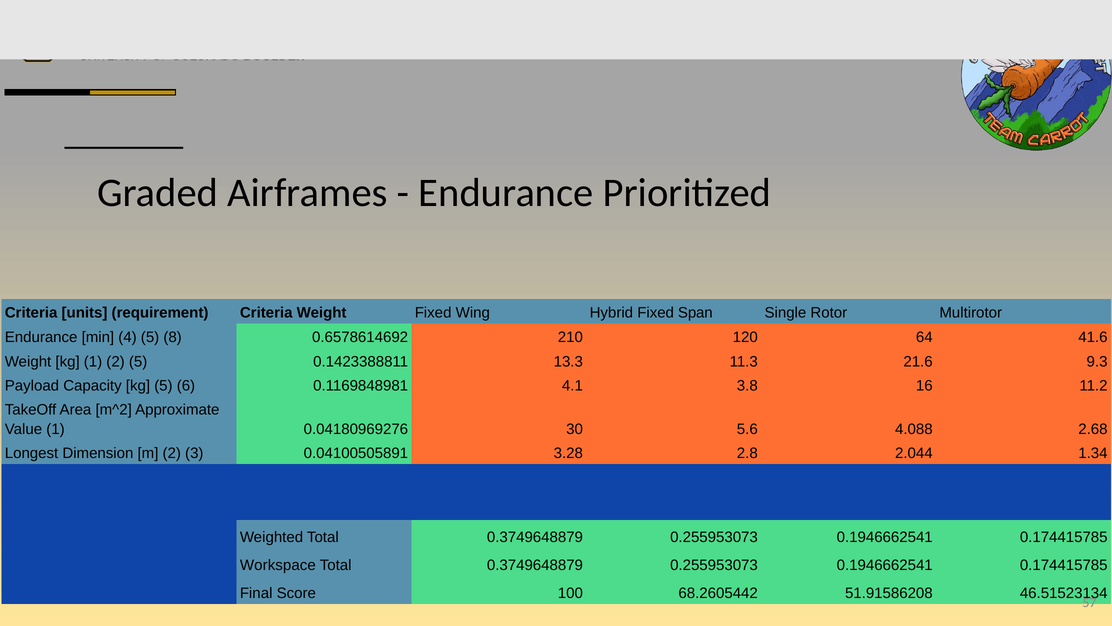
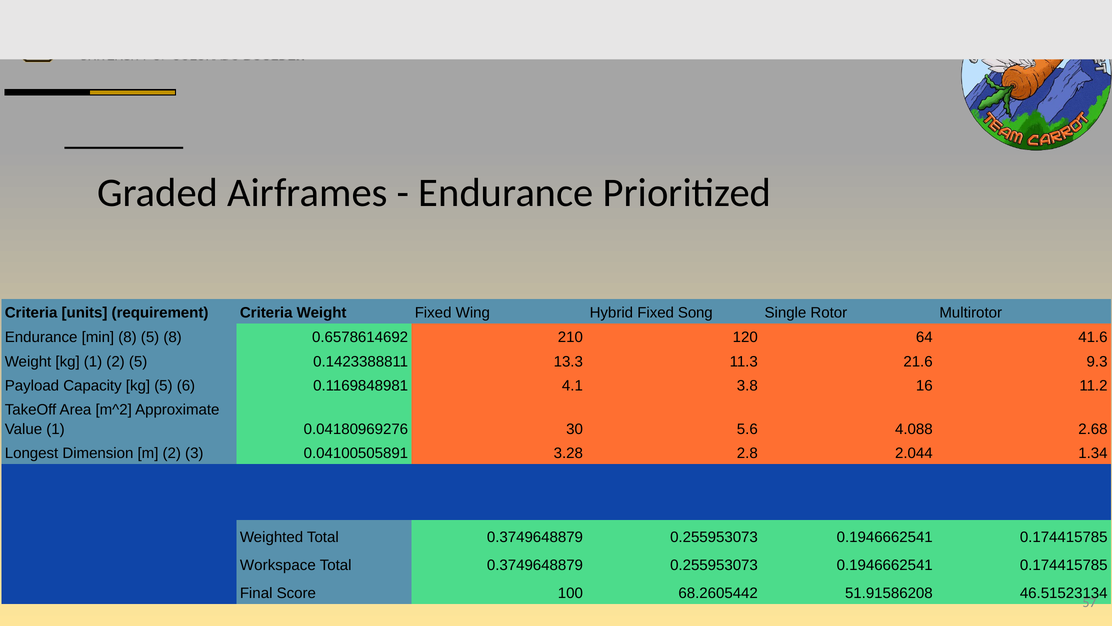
Span: Span -> Song
min 4: 4 -> 8
